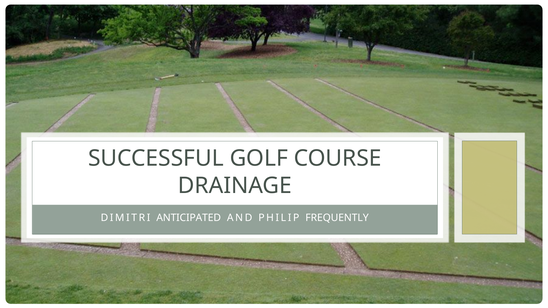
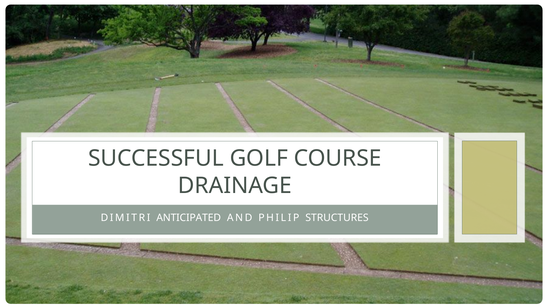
FREQUENTLY: FREQUENTLY -> STRUCTURES
